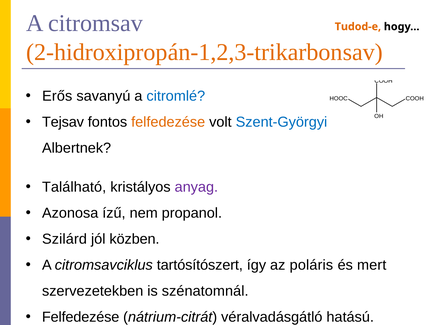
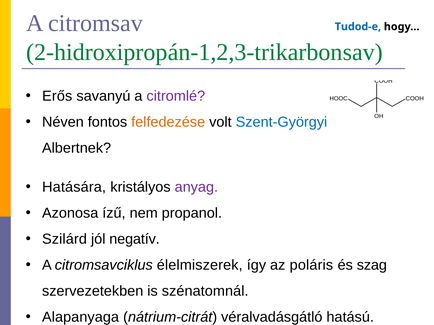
Tudod-e colour: orange -> blue
2-hidroxipropán-1,2,3-trikarbonsav colour: orange -> green
citromlé colour: blue -> purple
Tejsav: Tejsav -> Néven
Található: Található -> Hatására
közben: közben -> negatív
tartósítószert: tartósítószert -> élelmiszerek
mert: mert -> szag
Felfedezése at (81, 318): Felfedezése -> Alapanyaga
